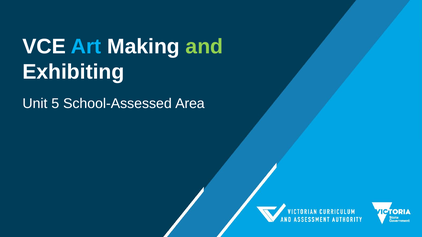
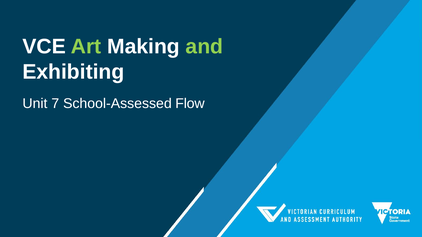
Art colour: light blue -> light green
5: 5 -> 7
Area: Area -> Flow
